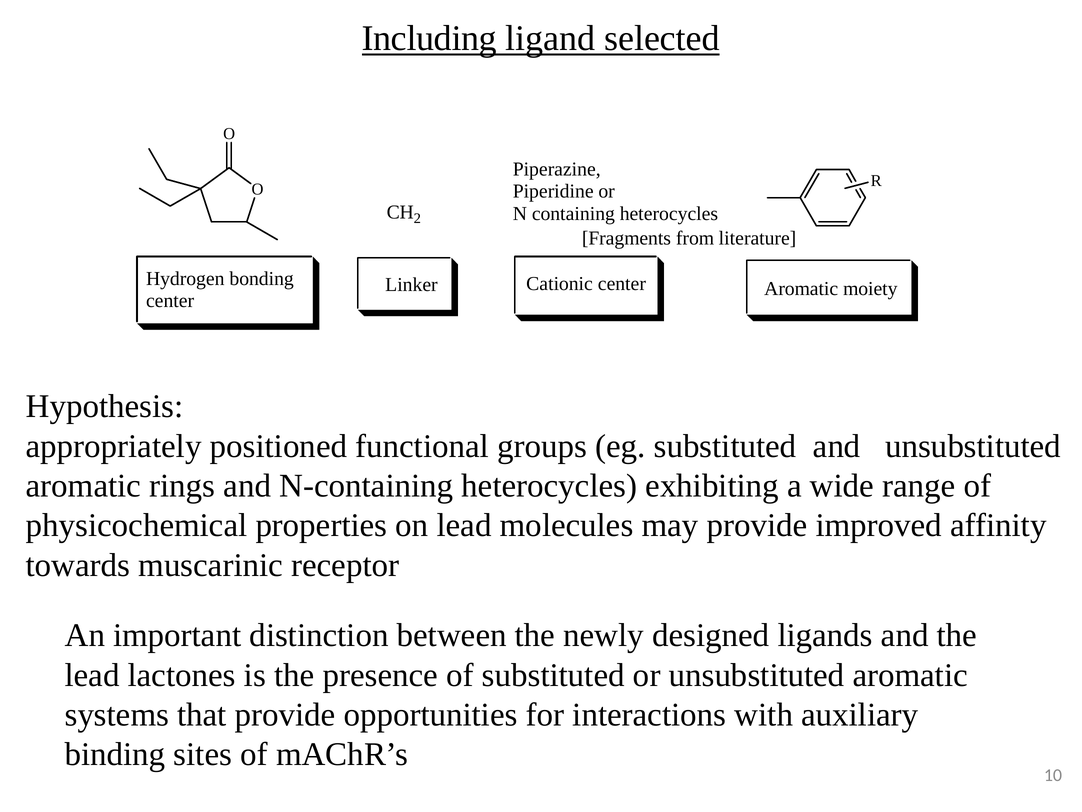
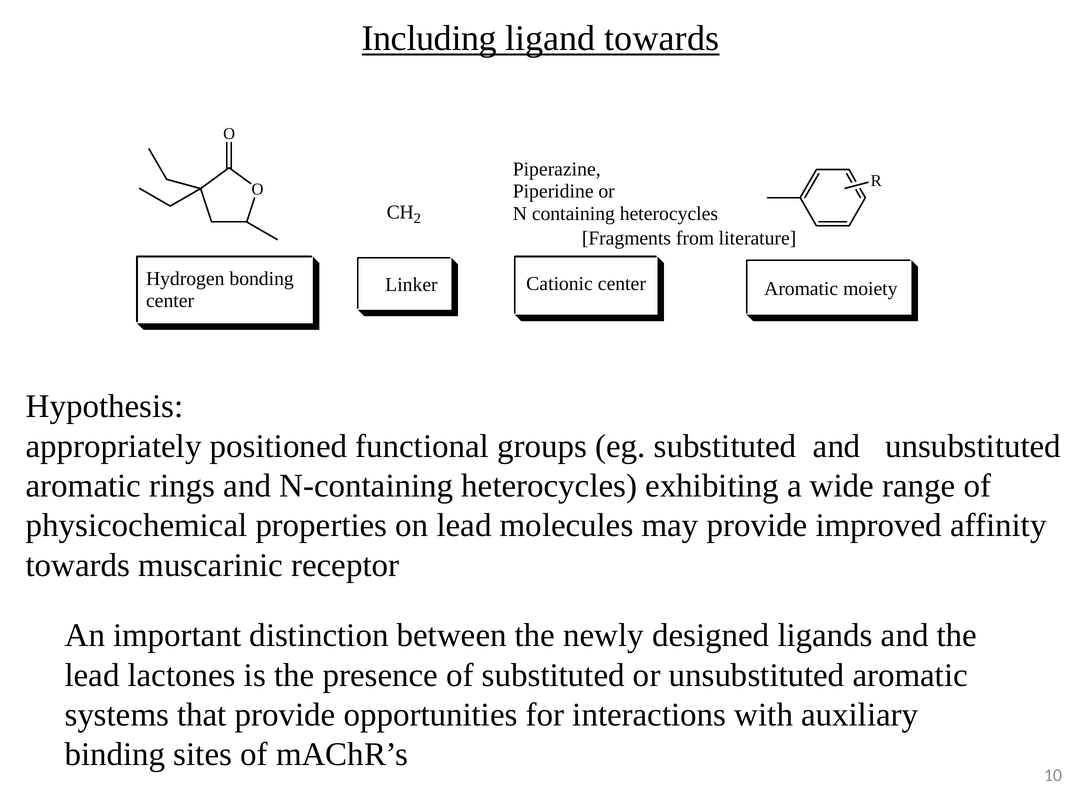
ligand selected: selected -> towards
